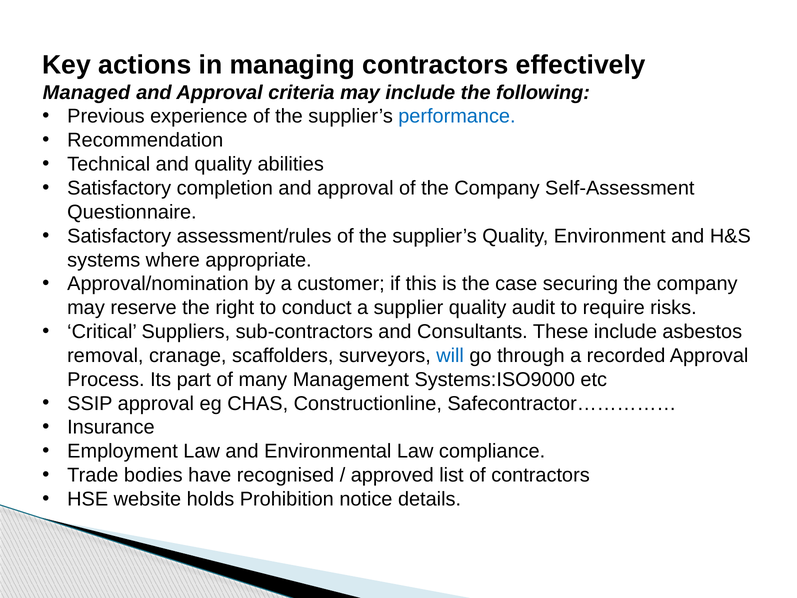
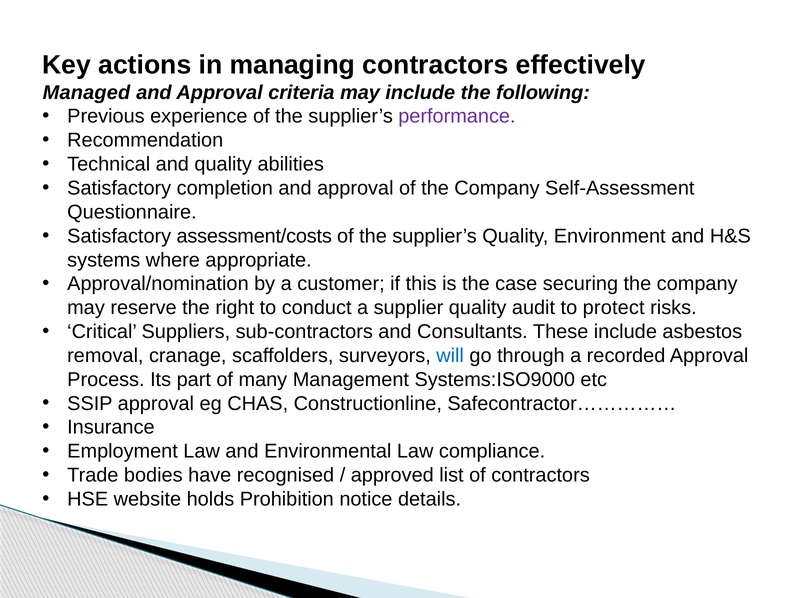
performance colour: blue -> purple
assessment/rules: assessment/rules -> assessment/costs
require: require -> protect
